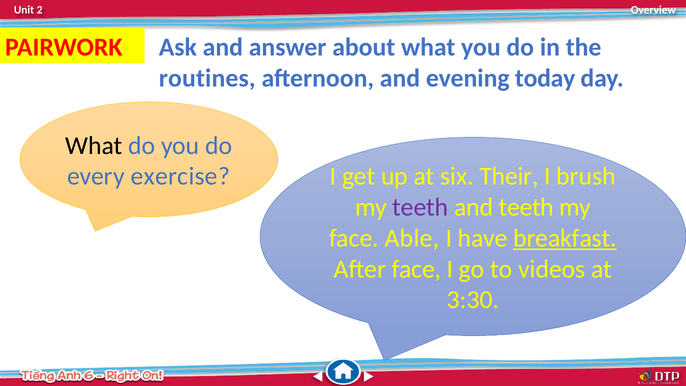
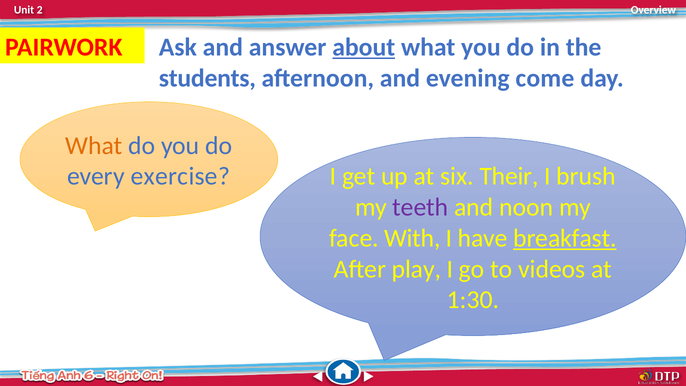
about underline: none -> present
routines: routines -> students
today: today -> come
What at (94, 146) colour: black -> orange
and teeth: teeth -> noon
Able: Able -> With
After face: face -> play
3:30: 3:30 -> 1:30
